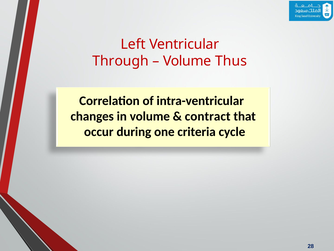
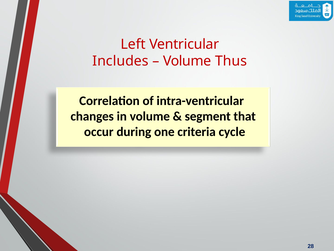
Through: Through -> Includes
contract: contract -> segment
